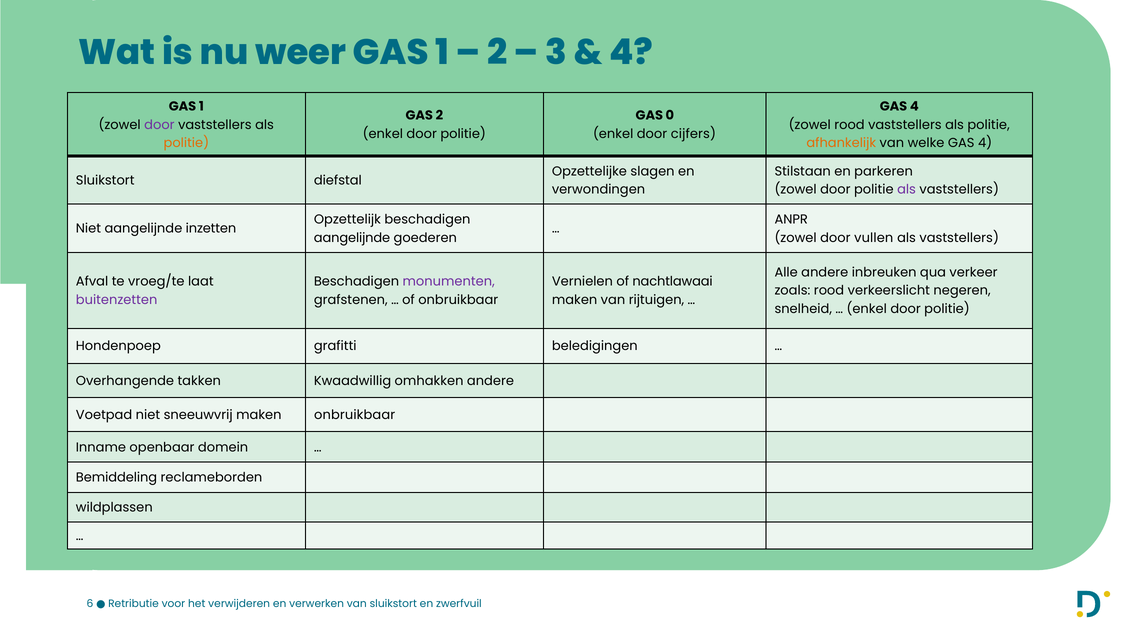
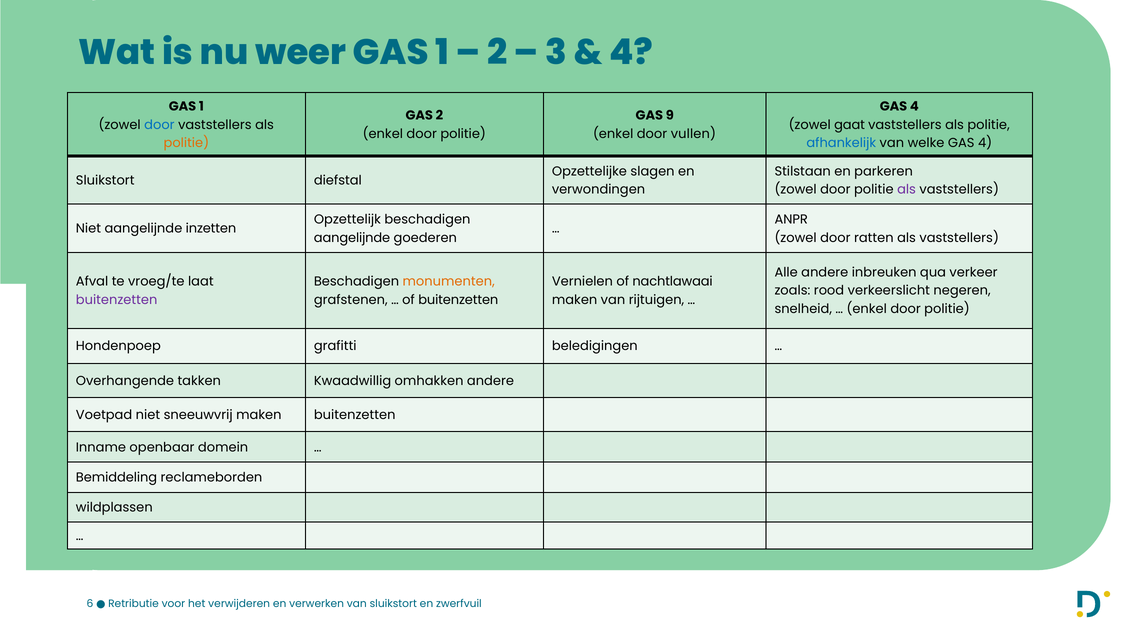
0: 0 -> 9
door at (159, 125) colour: purple -> blue
zowel rood: rood -> gaat
cijfers: cijfers -> vullen
afhankelijk colour: orange -> blue
vullen: vullen -> ratten
monumenten colour: purple -> orange
of onbruikbaar: onbruikbaar -> buitenzetten
maken onbruikbaar: onbruikbaar -> buitenzetten
